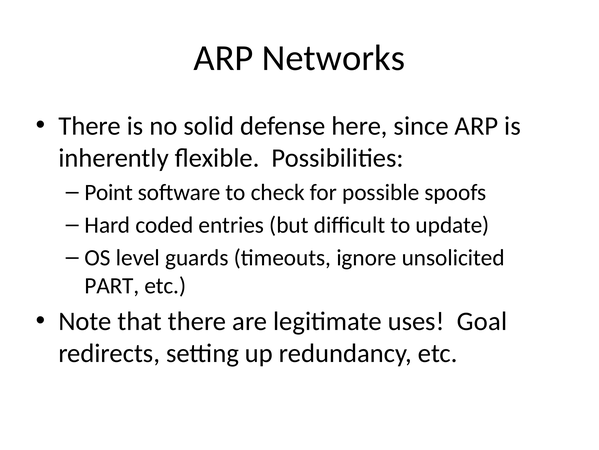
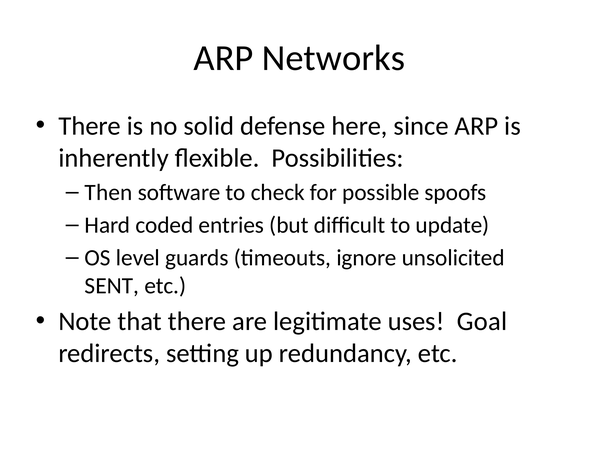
Point: Point -> Then
PART: PART -> SENT
